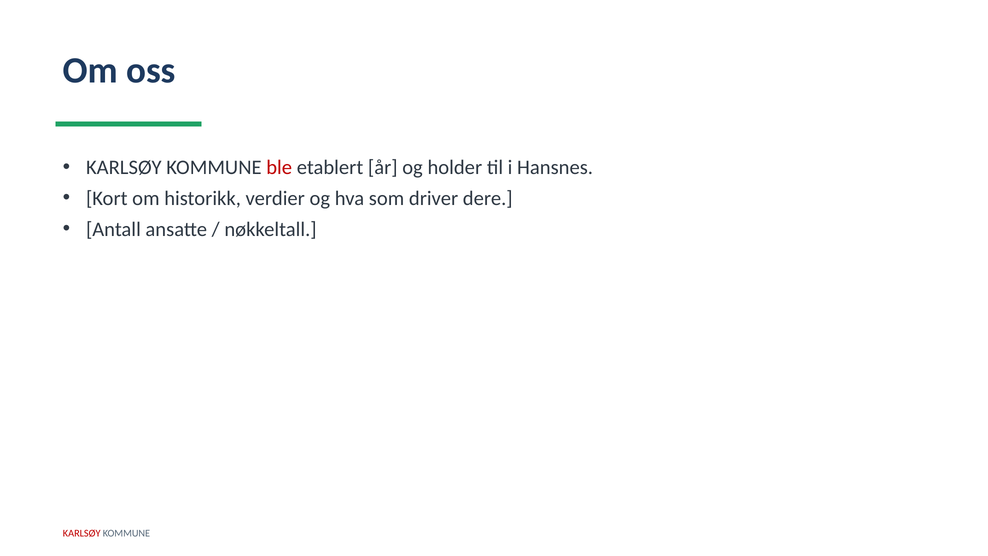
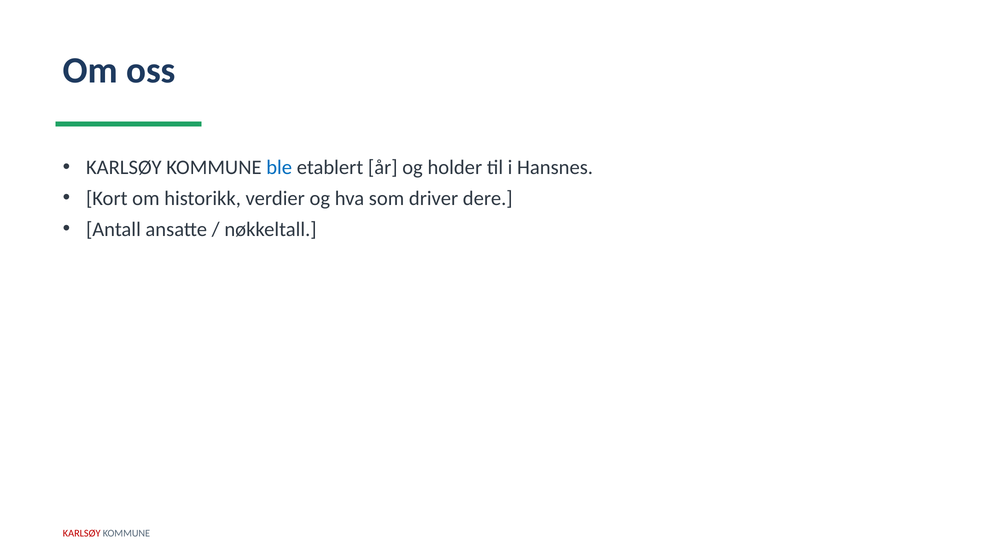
ble colour: red -> blue
